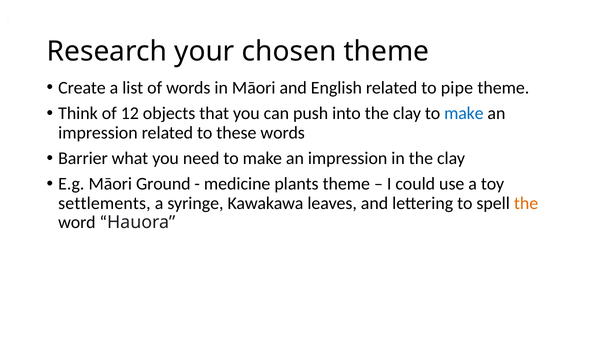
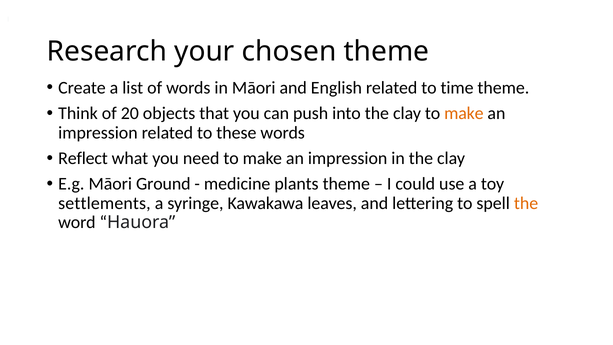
pipe: pipe -> time
12: 12 -> 20
make at (464, 113) colour: blue -> orange
Barrier: Barrier -> Reflect
